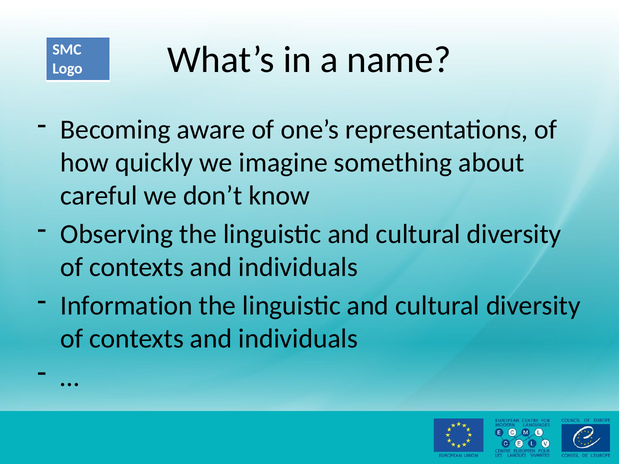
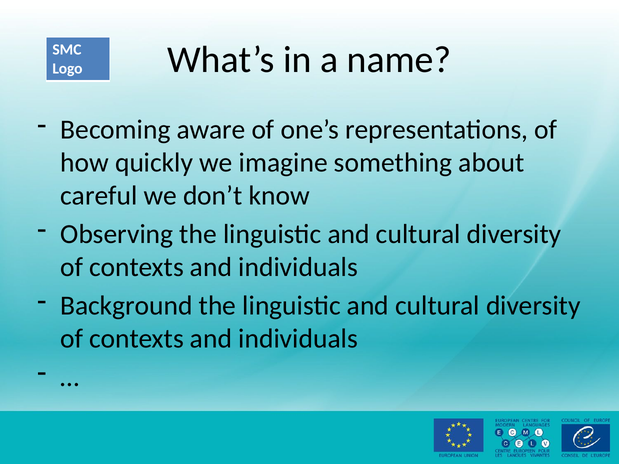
Information: Information -> Background
